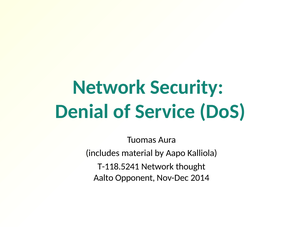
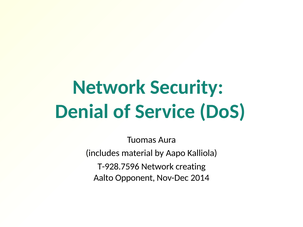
T-118.5241: T-118.5241 -> T-928.7596
thought: thought -> creating
